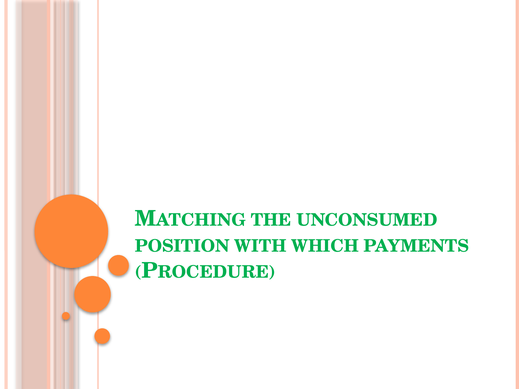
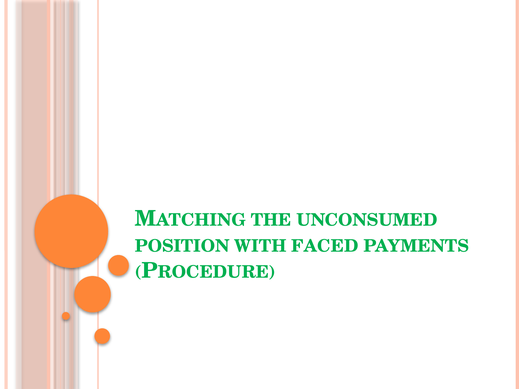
WHICH: WHICH -> FACED
